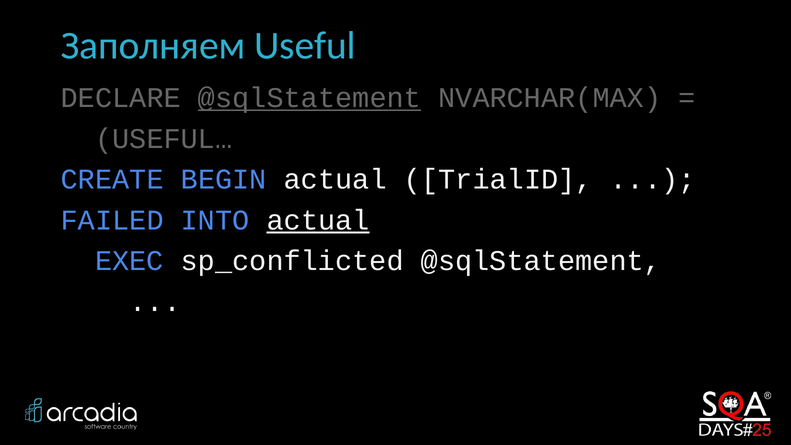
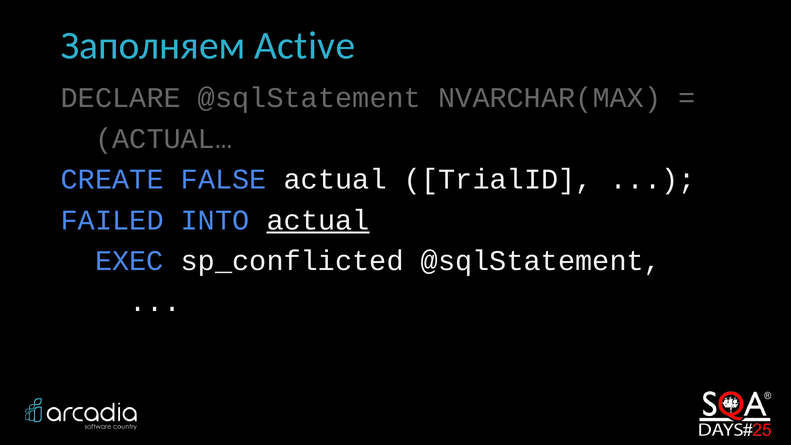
Useful: Useful -> Active
@sqlStatement at (309, 98) underline: present -> none
USEFUL…: USEFUL… -> ACTUAL…
BEGIN: BEGIN -> FALSE
